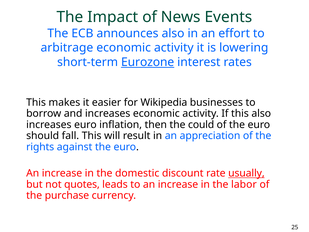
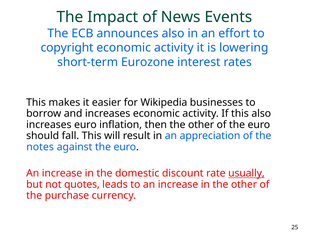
arbitrage: arbitrage -> copyright
Eurozone underline: present -> none
then the could: could -> other
rights: rights -> notes
in the labor: labor -> other
